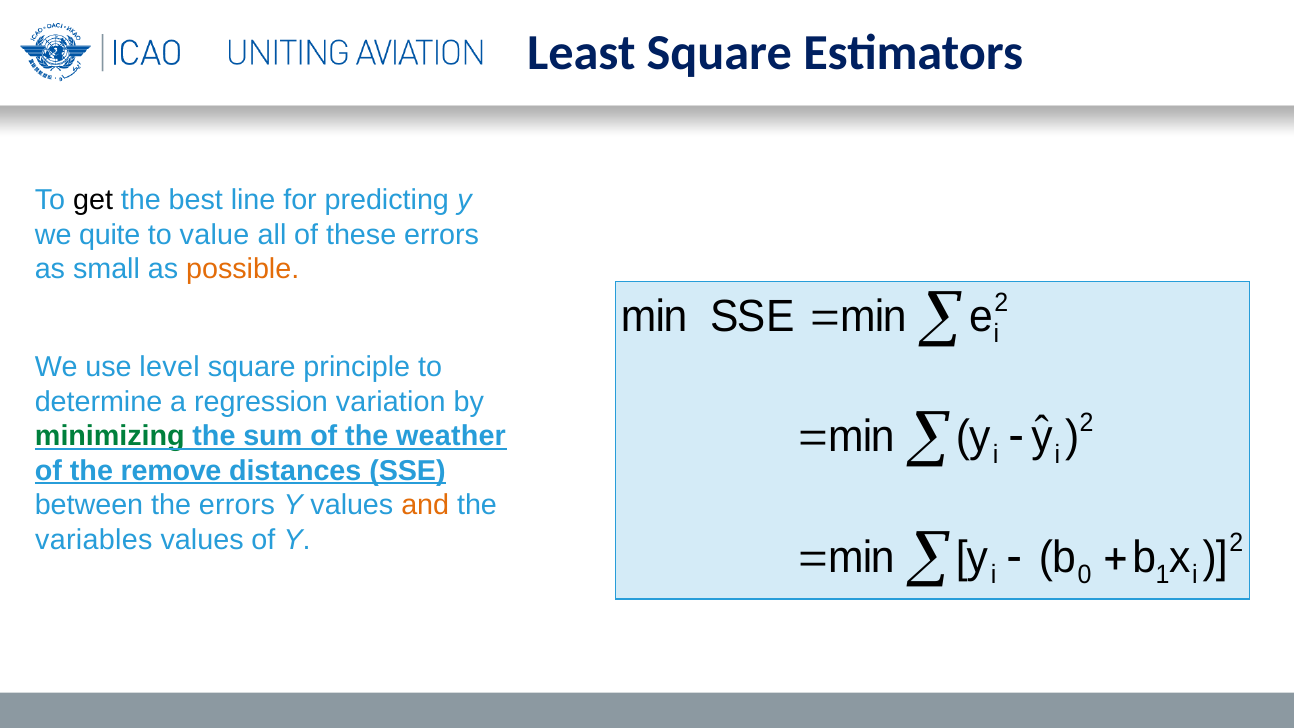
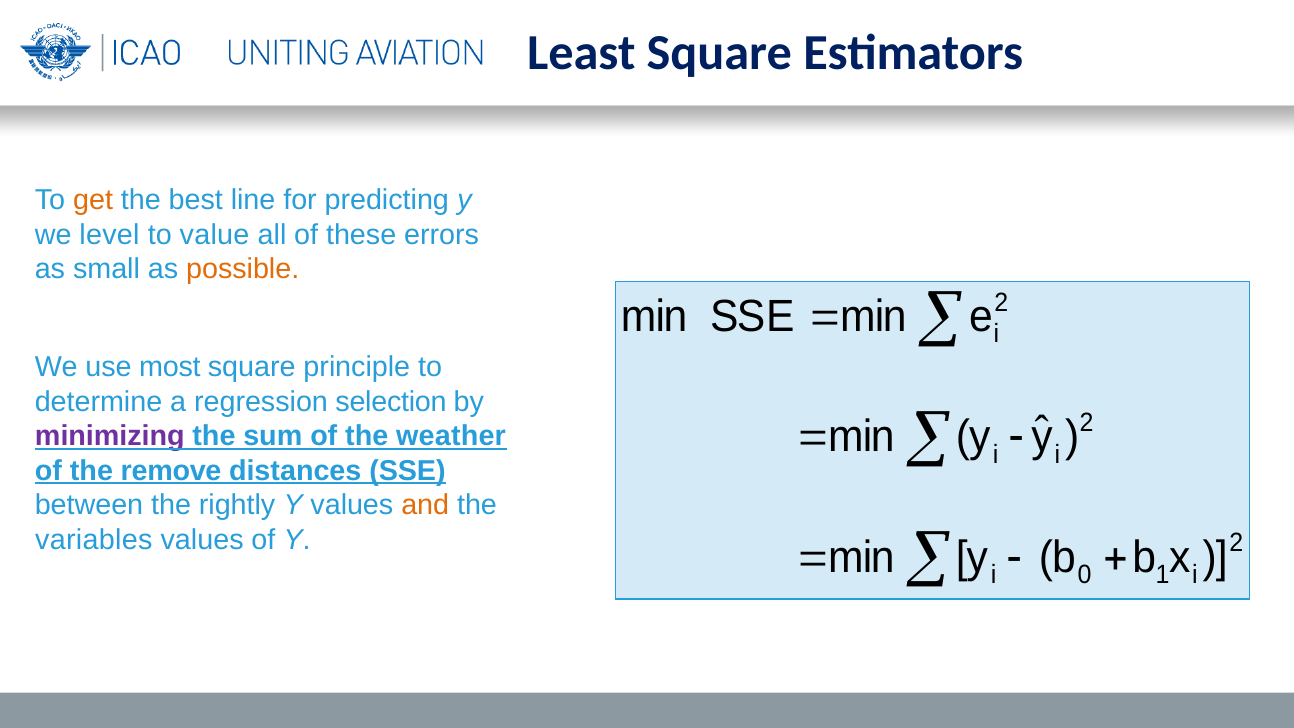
get colour: black -> orange
quite: quite -> level
level: level -> most
variation: variation -> selection
minimizing colour: green -> purple
the errors: errors -> rightly
